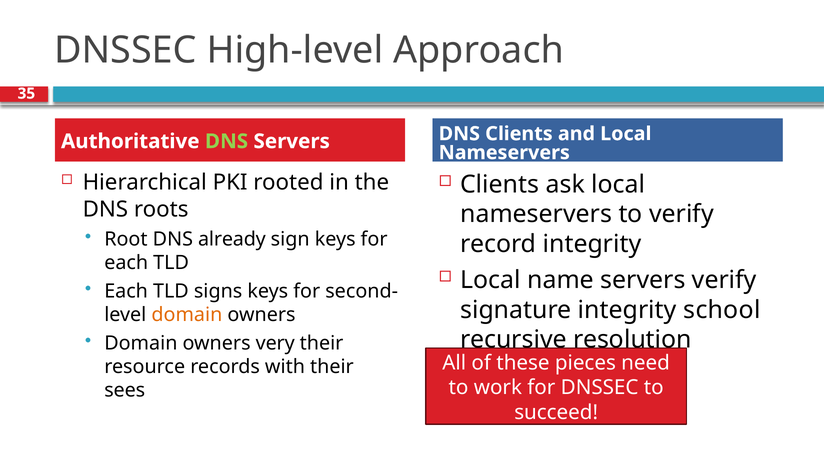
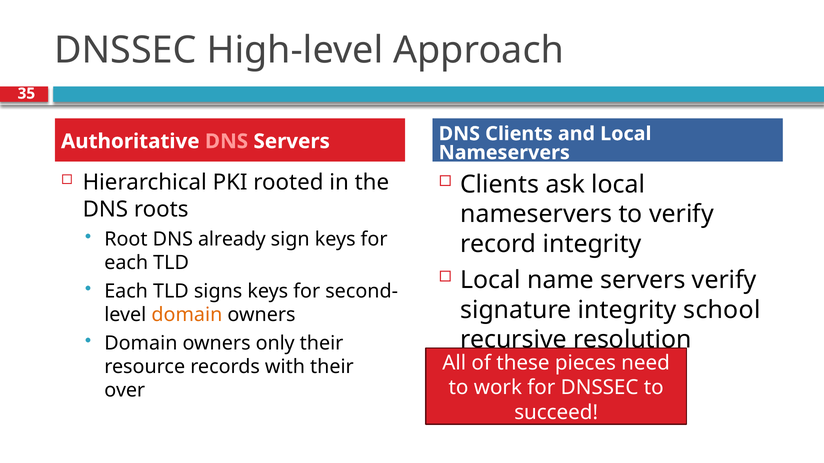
DNS at (227, 141) colour: light green -> pink
very: very -> only
sees: sees -> over
